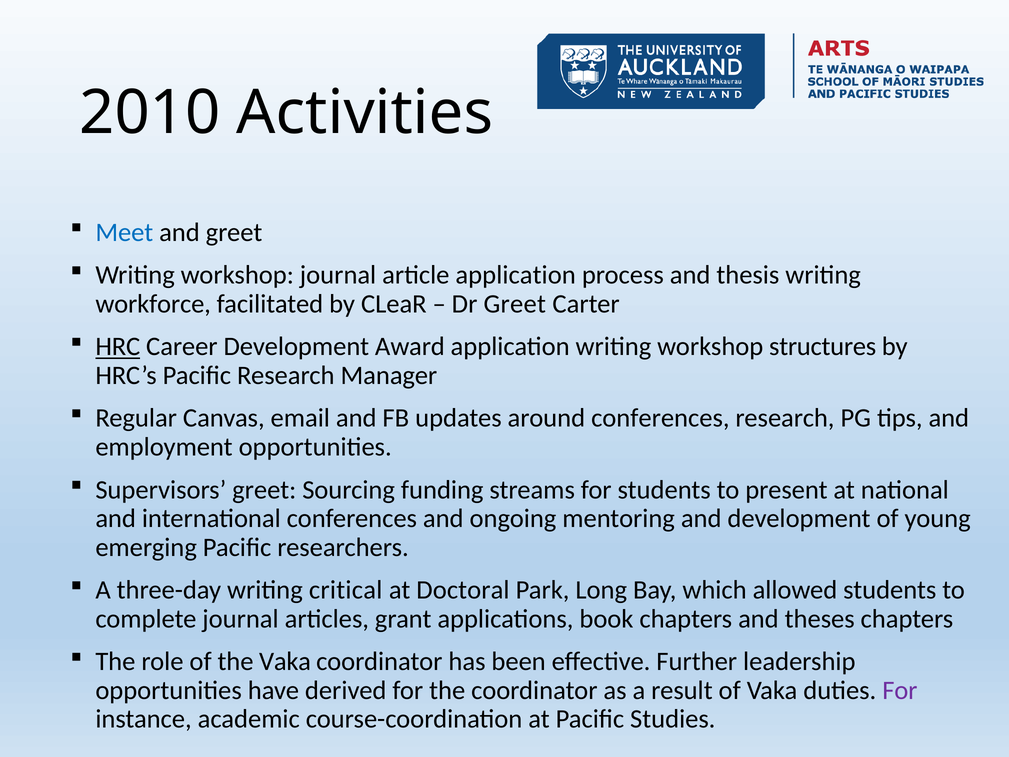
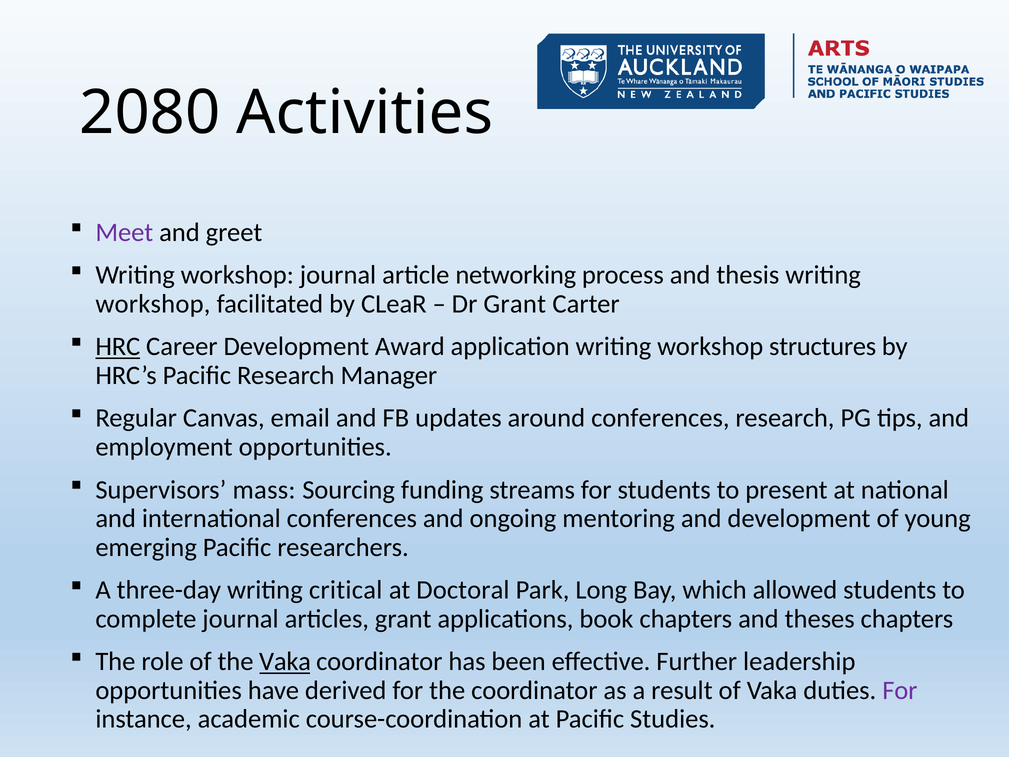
2010: 2010 -> 2080
Meet colour: blue -> purple
article application: application -> networking
workforce at (153, 304): workforce -> workshop
Dr Greet: Greet -> Grant
Supervisors greet: greet -> mass
Vaka at (285, 661) underline: none -> present
